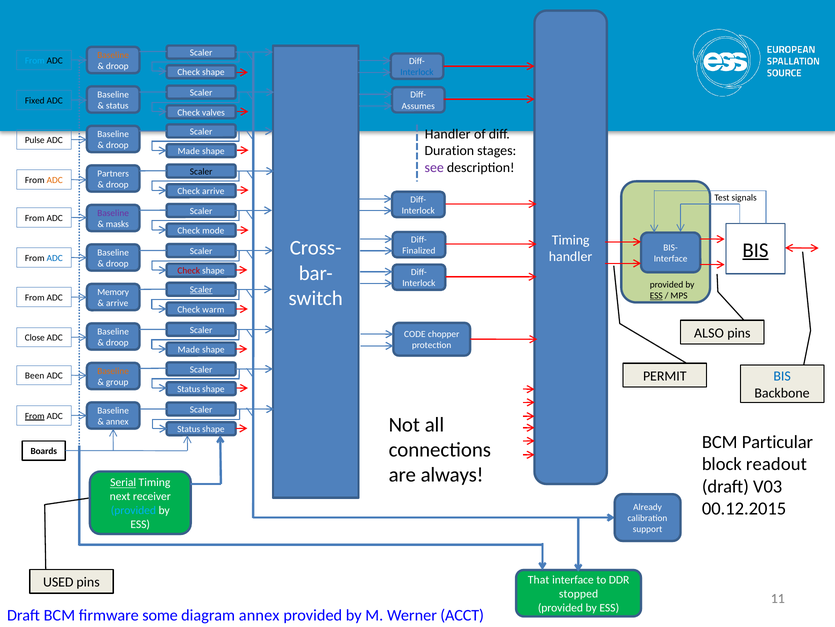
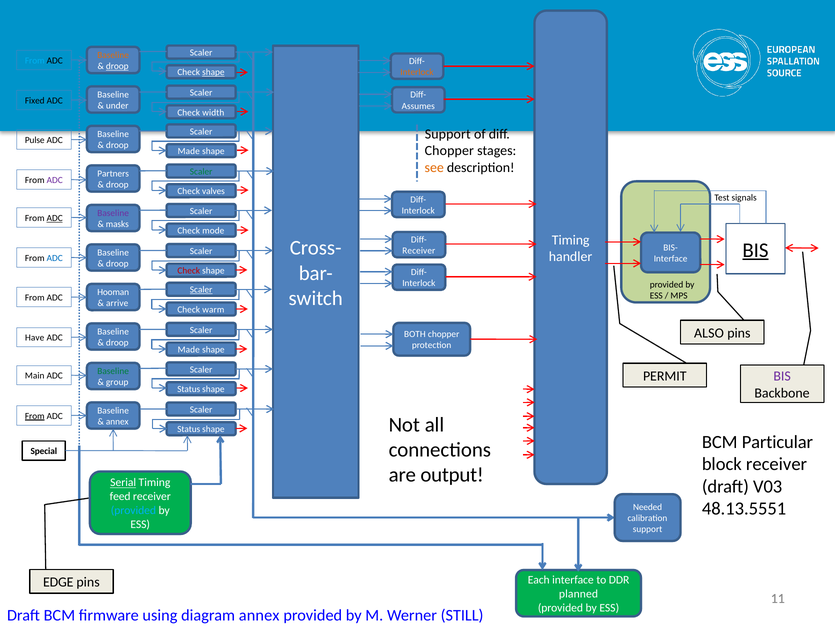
droop at (117, 66) underline: none -> present
shape at (213, 72) underline: none -> present
Interlock at (417, 72) colour: blue -> orange
status at (117, 106): status -> under
valves: valves -> width
Handler at (448, 134): Handler -> Support
Duration at (449, 151): Duration -> Chopper
see colour: purple -> orange
Scaler at (201, 171) colour: black -> green
ADC at (55, 180) colour: orange -> purple
Check arrive: arrive -> valves
ADC at (55, 218) underline: none -> present
Finalized at (419, 250): Finalized -> Receiver
Memory: Memory -> Hooman
ESS at (656, 295) underline: present -> none
CODE: CODE -> BOTH
Close: Close -> Have
Baseline at (113, 371) colour: orange -> green
BIS at (782, 376) colour: blue -> purple
Been: Been -> Main
Boards: Boards -> Special
block readout: readout -> receiver
always: always -> output
next: next -> feed
00.12.2015: 00.12.2015 -> 48.13.5551
Already: Already -> Needed
That: That -> Each
USED: USED -> EDGE
stopped: stopped -> planned
some: some -> using
ACCT: ACCT -> STILL
